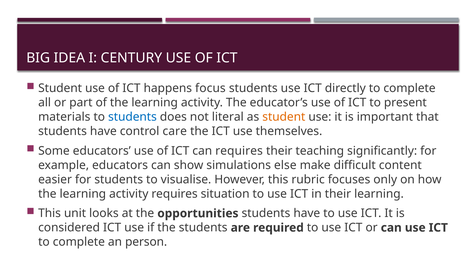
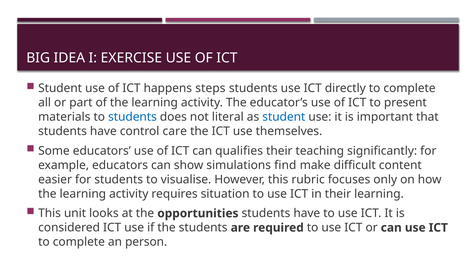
CENTURY: CENTURY -> EXERCISE
focus: focus -> steps
student at (284, 117) colour: orange -> blue
can requires: requires -> qualifies
else: else -> find
